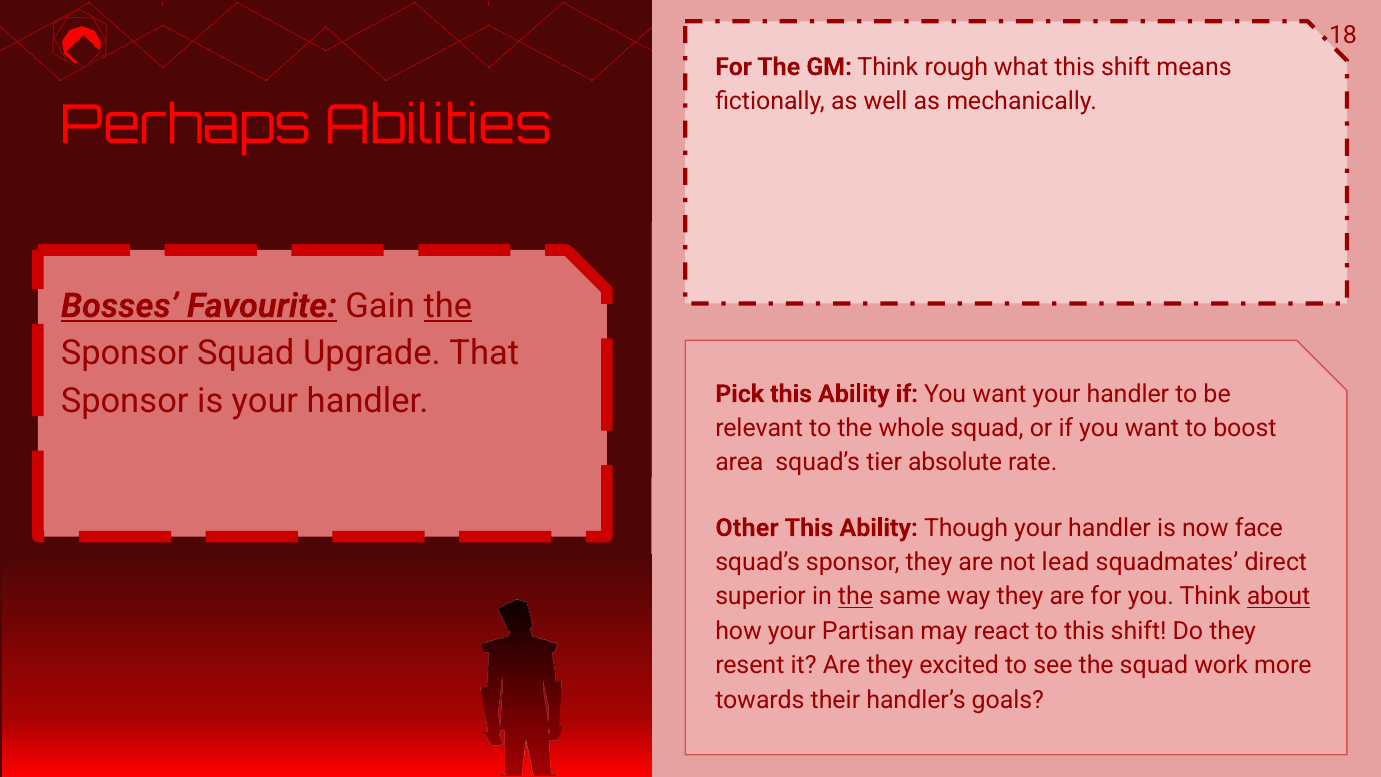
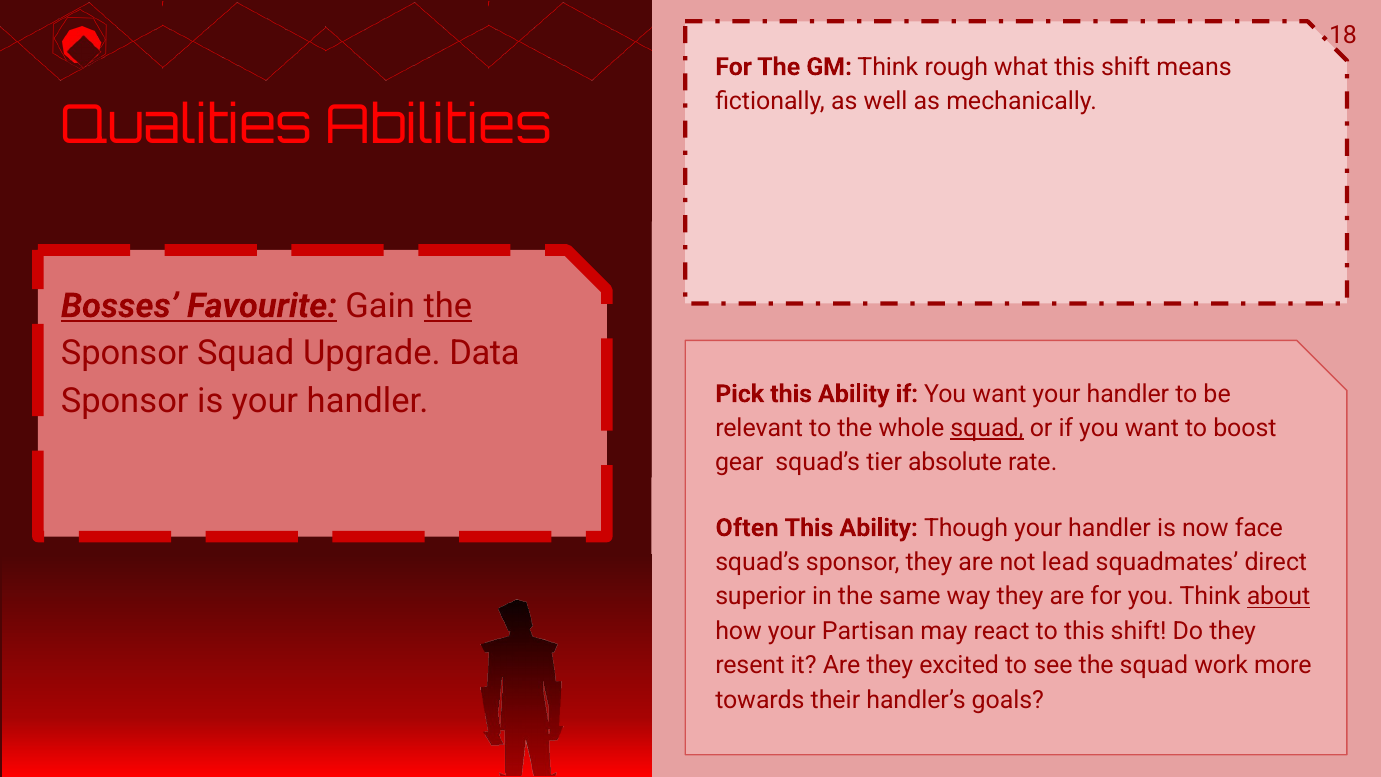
Perhaps: Perhaps -> Qualities
That: That -> Data
squad at (987, 428) underline: none -> present
area: area -> gear
Other: Other -> Often
the at (856, 597) underline: present -> none
